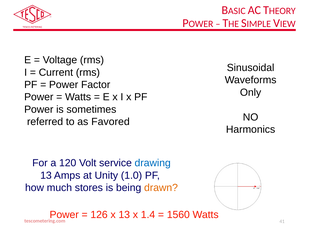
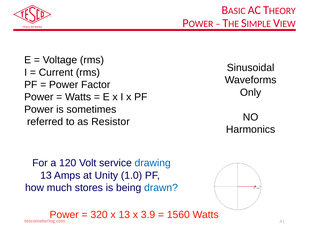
Favored: Favored -> Resistor
drawn colour: orange -> blue
126: 126 -> 320
1.4: 1.4 -> 3.9
